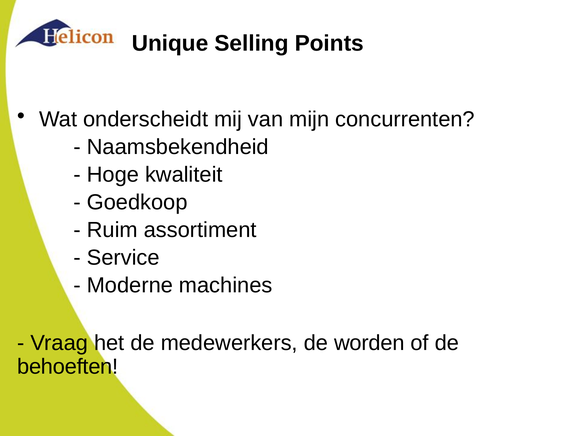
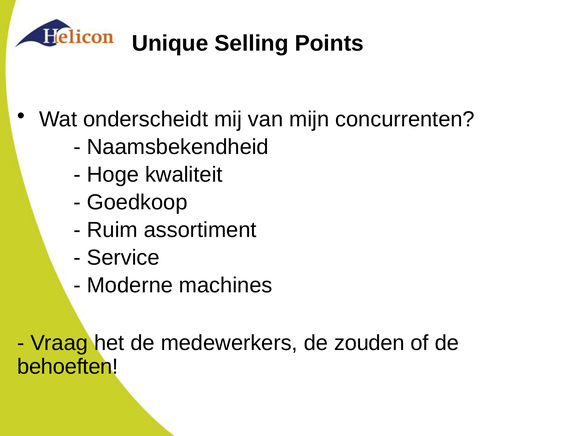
worden: worden -> zouden
